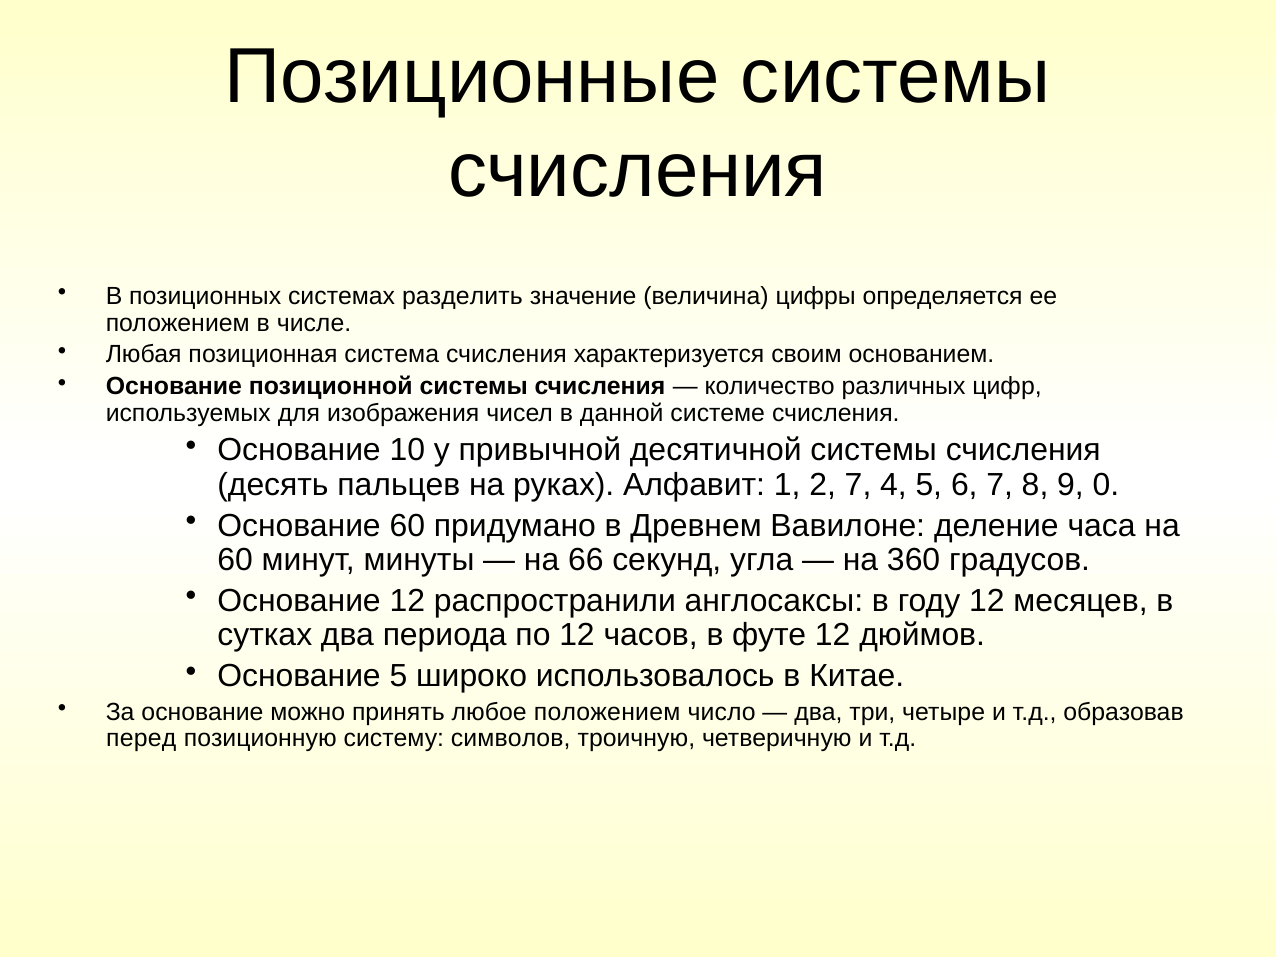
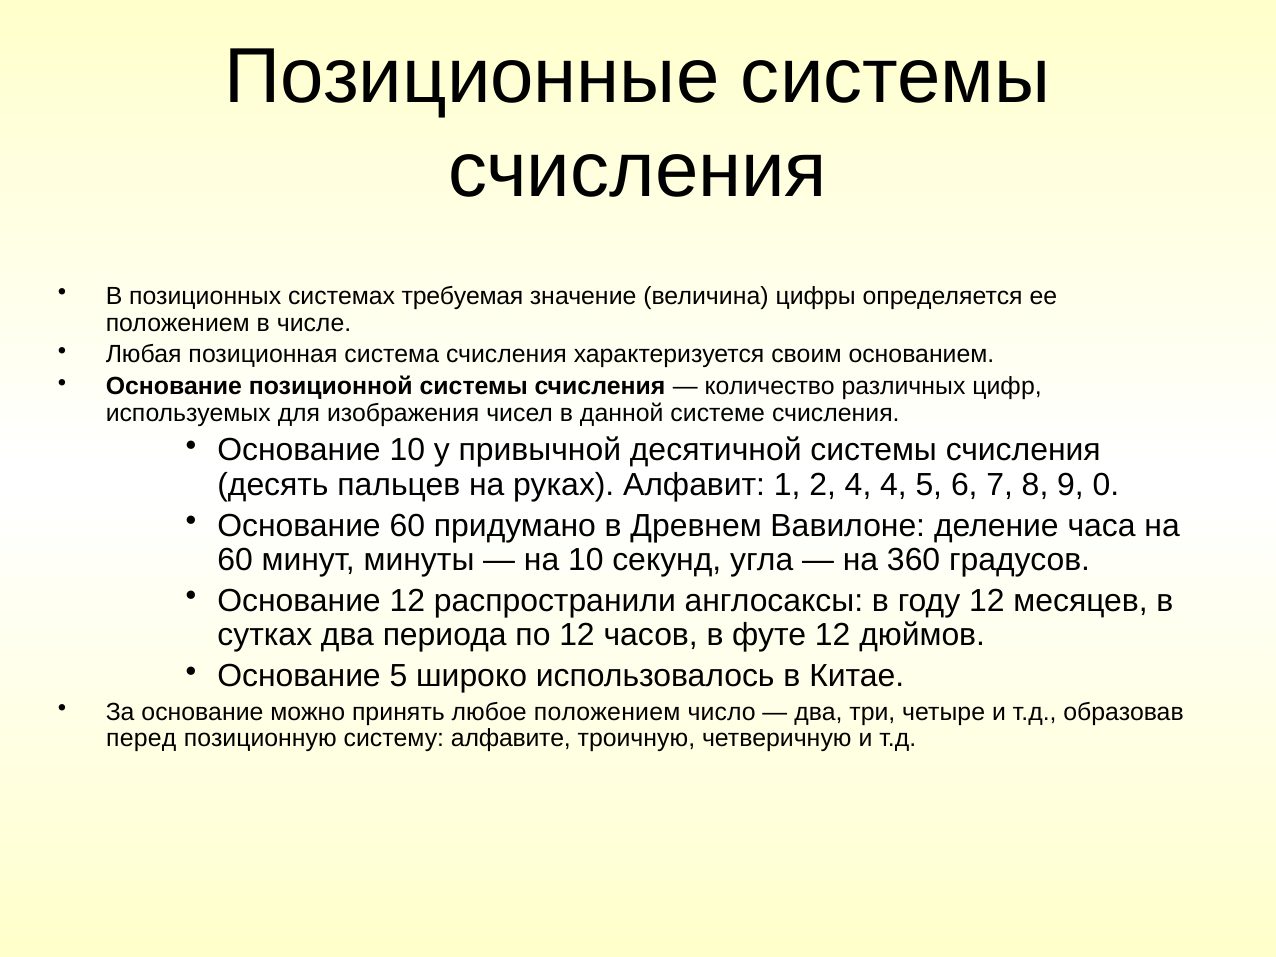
разделить: разделить -> требуемая
2 7: 7 -> 4
на 66: 66 -> 10
символов: символов -> алфавите
